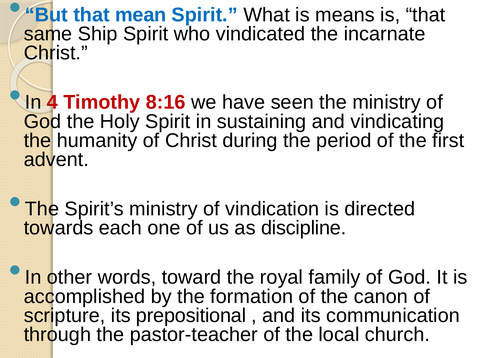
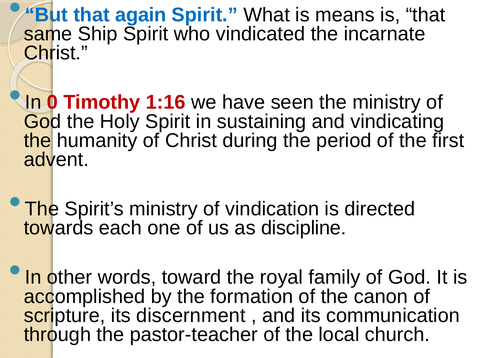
mean: mean -> again
4: 4 -> 0
8:16: 8:16 -> 1:16
prepositional: prepositional -> discernment
